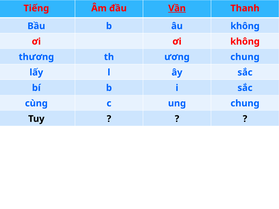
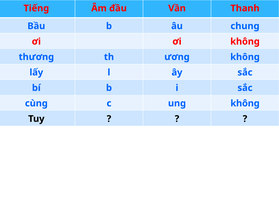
Vần underline: present -> none
âu không: không -> chung
ương chung: chung -> không
ung chung: chung -> không
